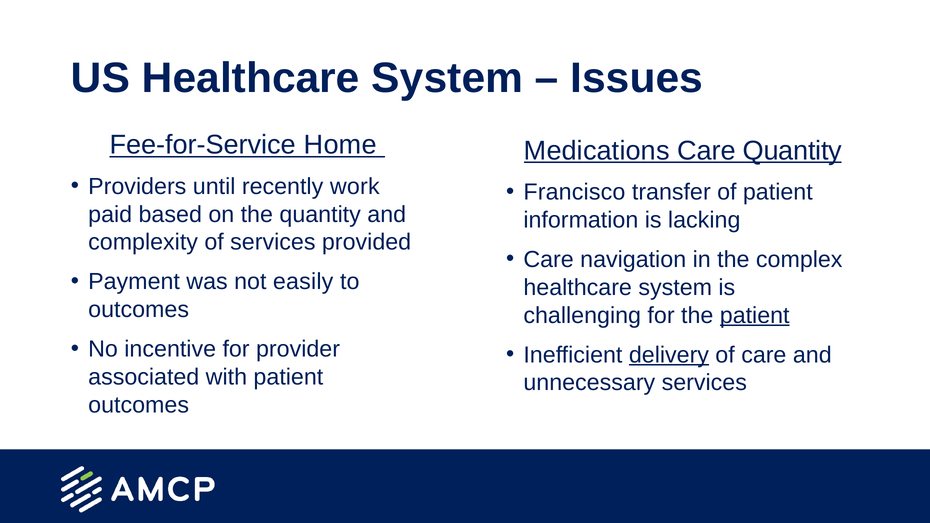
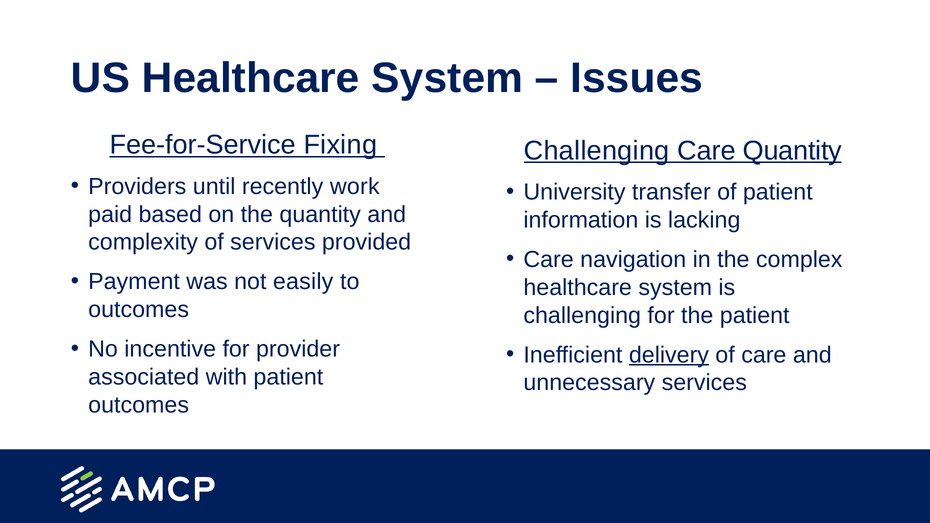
Home: Home -> Fixing
Medications at (597, 151): Medications -> Challenging
Francisco: Francisco -> University
patient at (755, 315) underline: present -> none
